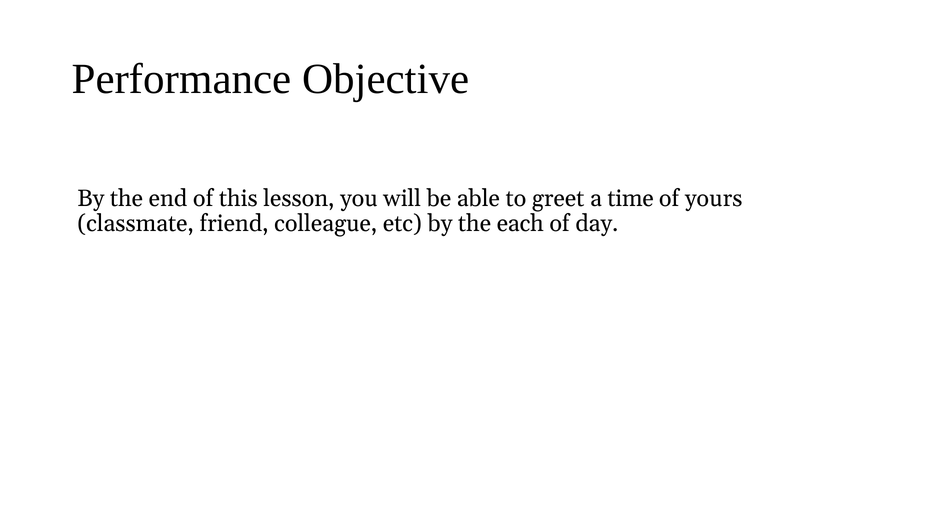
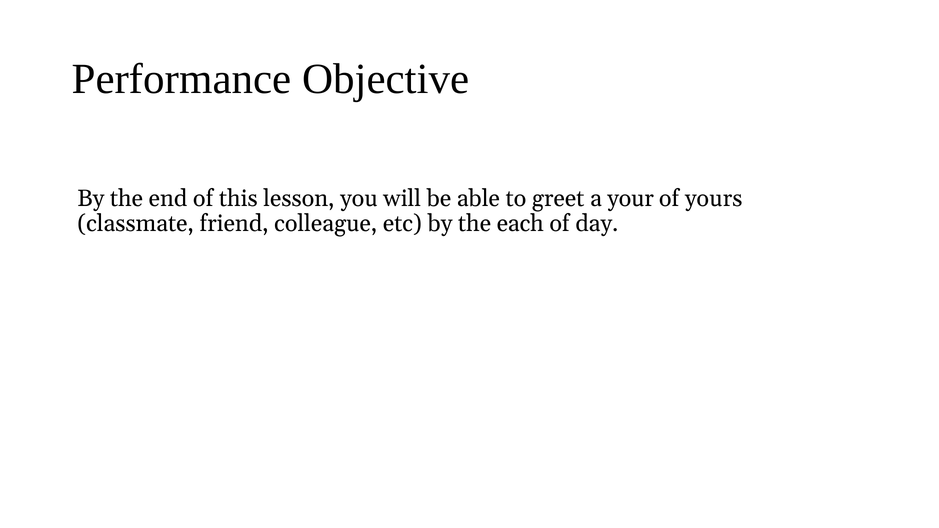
time: time -> your
